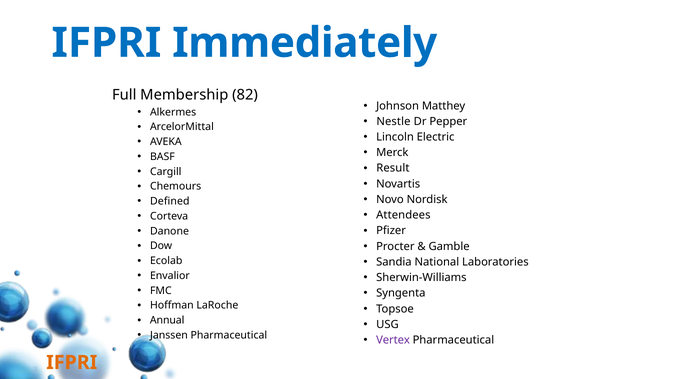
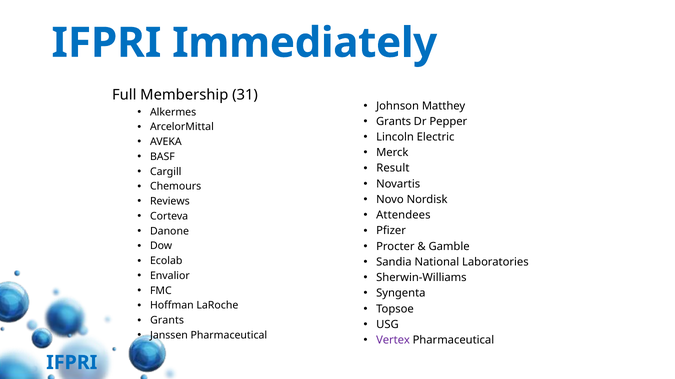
82: 82 -> 31
Nestle at (393, 122): Nestle -> Grants
Defined: Defined -> Reviews
Annual at (167, 321): Annual -> Grants
IFPRI at (72, 363) colour: orange -> blue
